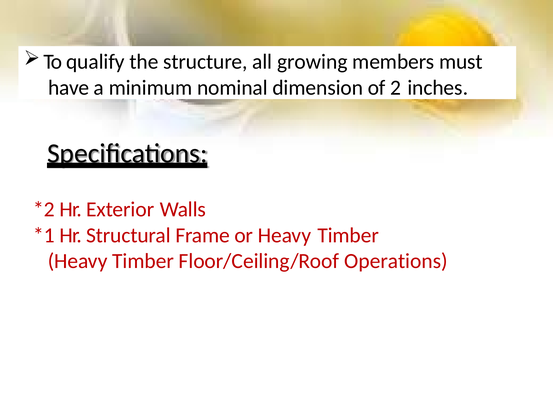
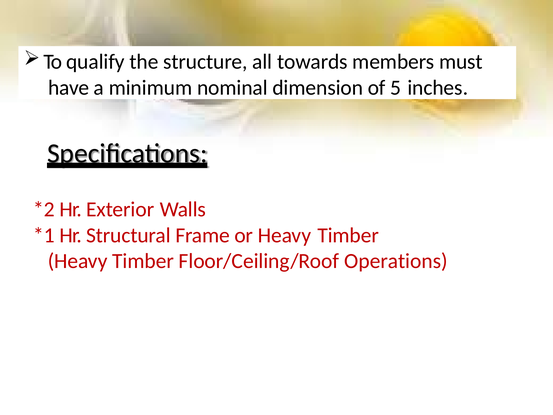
growing: growing -> towards
2: 2 -> 5
